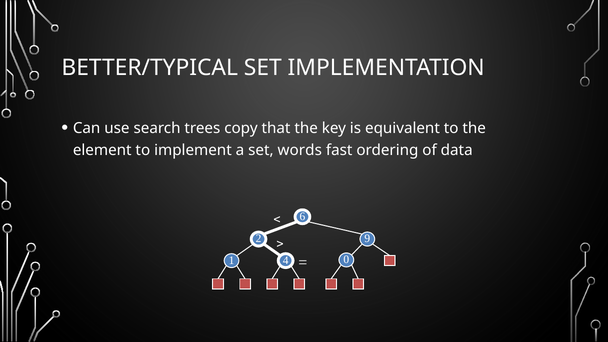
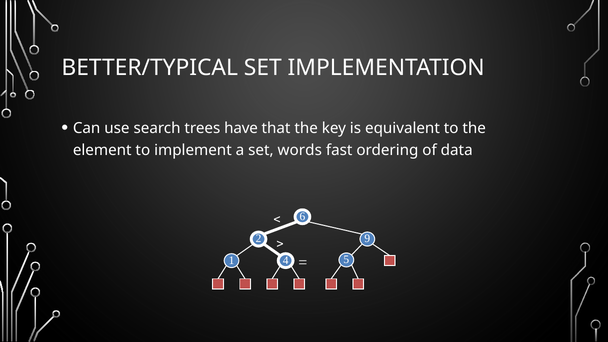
copy: copy -> have
0: 0 -> 5
